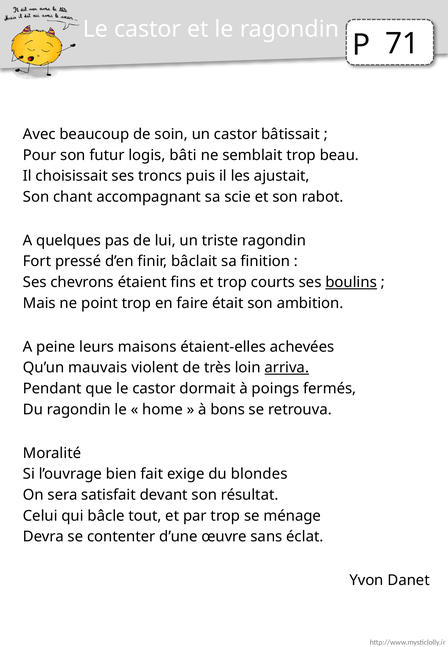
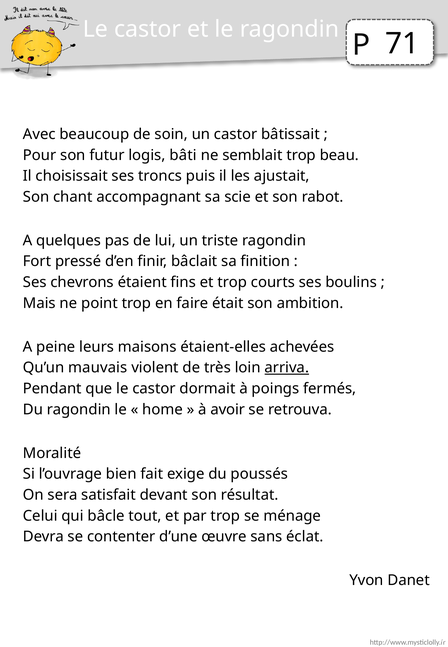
boulins underline: present -> none
bons: bons -> avoir
blondes: blondes -> poussés
